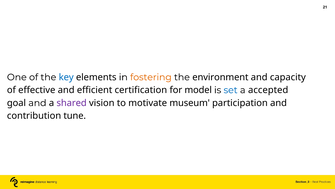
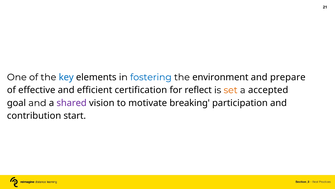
fostering colour: orange -> blue
capacity: capacity -> prepare
model: model -> reflect
set colour: blue -> orange
museum: museum -> breaking
tune: tune -> start
